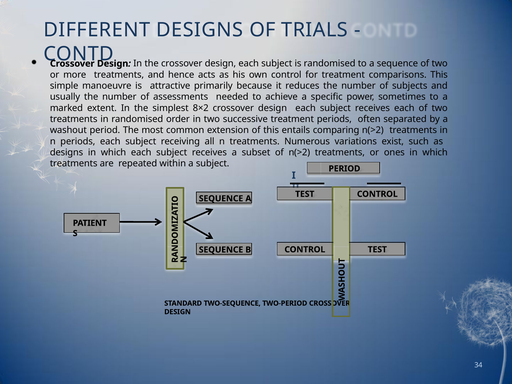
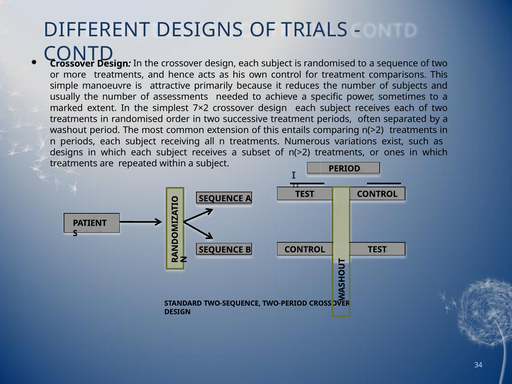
8×2: 8×2 -> 7×2
